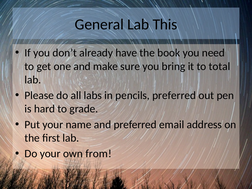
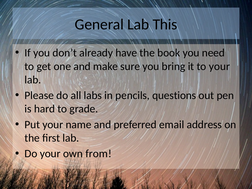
to total: total -> your
pencils preferred: preferred -> questions
